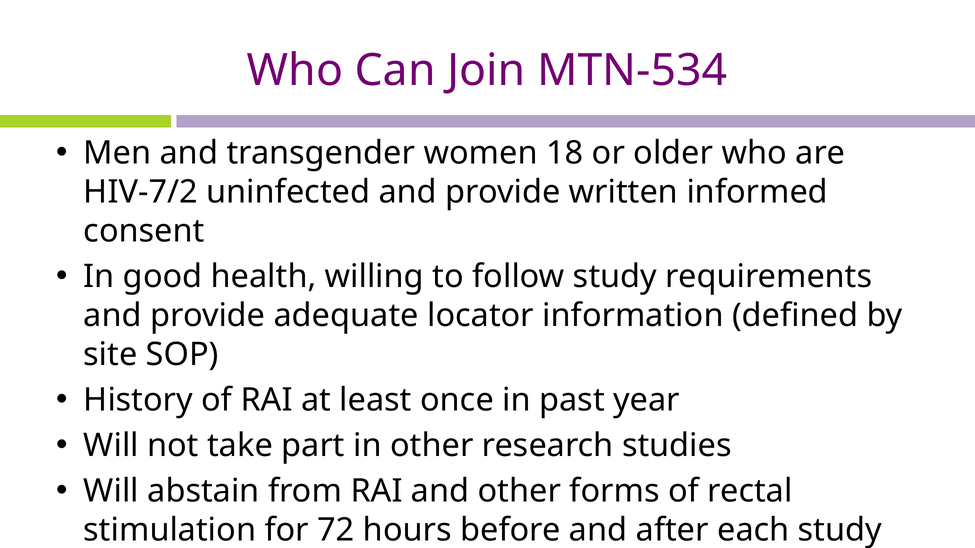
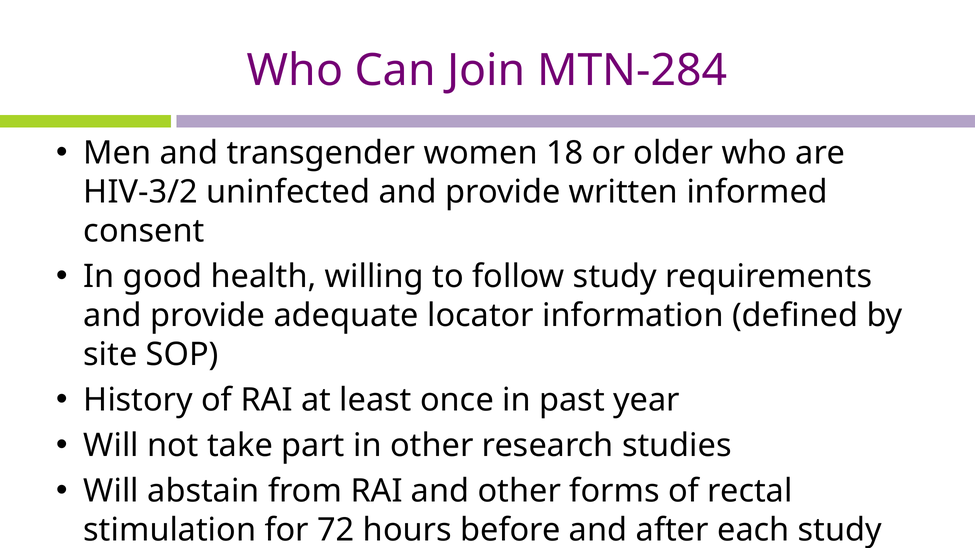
MTN-534: MTN-534 -> MTN-284
HIV-7/2: HIV-7/2 -> HIV-3/2
